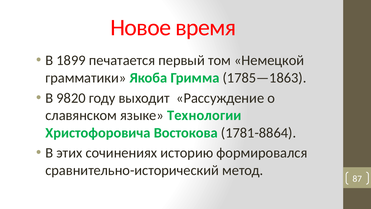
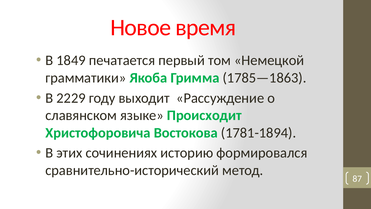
1899: 1899 -> 1849
9820: 9820 -> 2229
Технологии: Технологии -> Происходит
1781-8864: 1781-8864 -> 1781-1894
